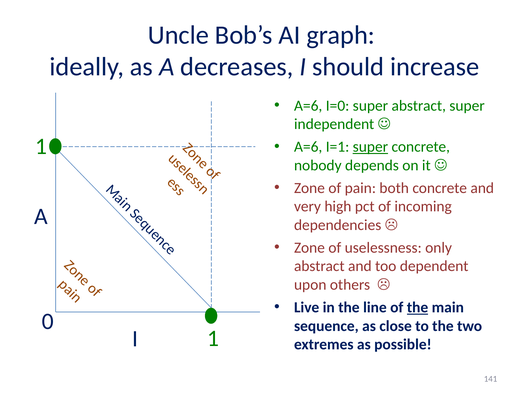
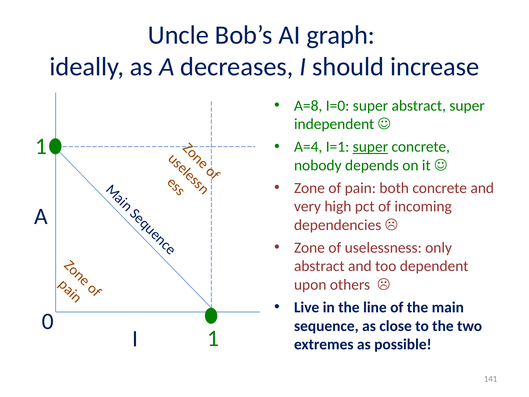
A=6 at (308, 106): A=6 -> A=8
A=6 at (308, 147): A=6 -> A=4
the at (418, 307) underline: present -> none
